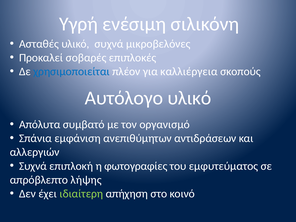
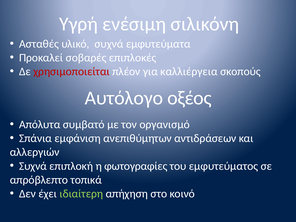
μικροβελόνες: μικροβελόνες -> εμφυτεύματα
χρησιμοποιείται colour: blue -> red
Αυτόλογο υλικό: υλικό -> οξέος
λήψης: λήψης -> τοπικά
